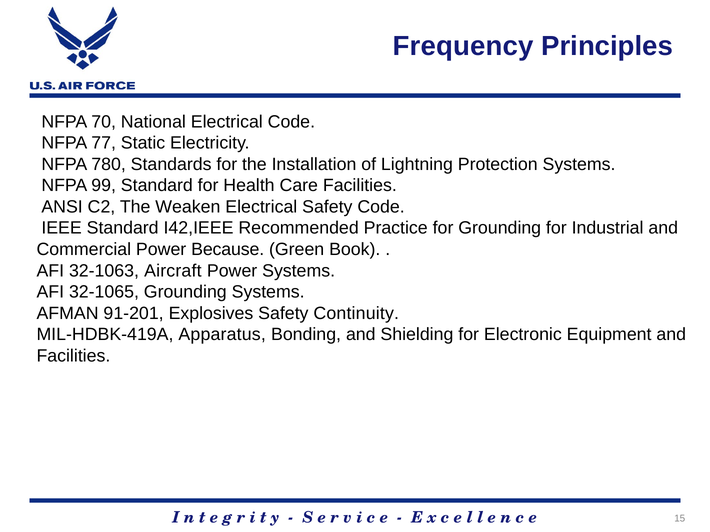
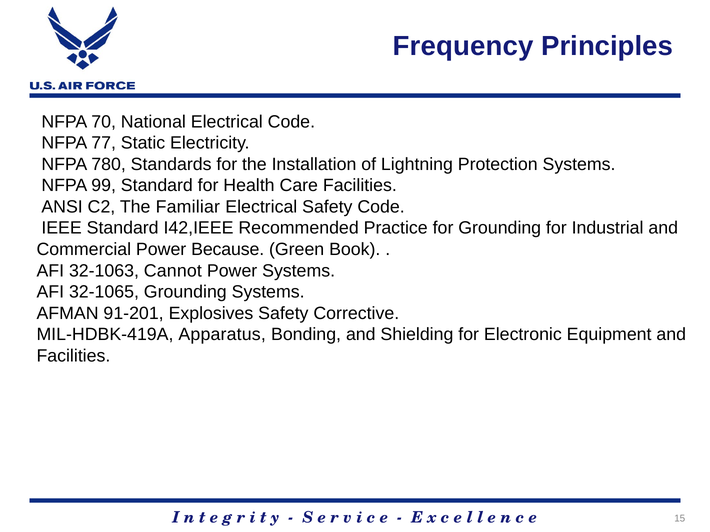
Weaken: Weaken -> Familiar
Aircraft: Aircraft -> Cannot
Continuity: Continuity -> Corrective
